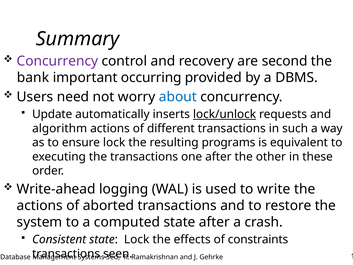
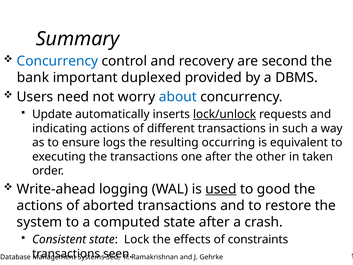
Concurrency at (57, 61) colour: purple -> blue
occurring: occurring -> duplexed
algorithm: algorithm -> indicating
ensure lock: lock -> logs
programs: programs -> occurring
these: these -> taken
used underline: none -> present
write: write -> good
